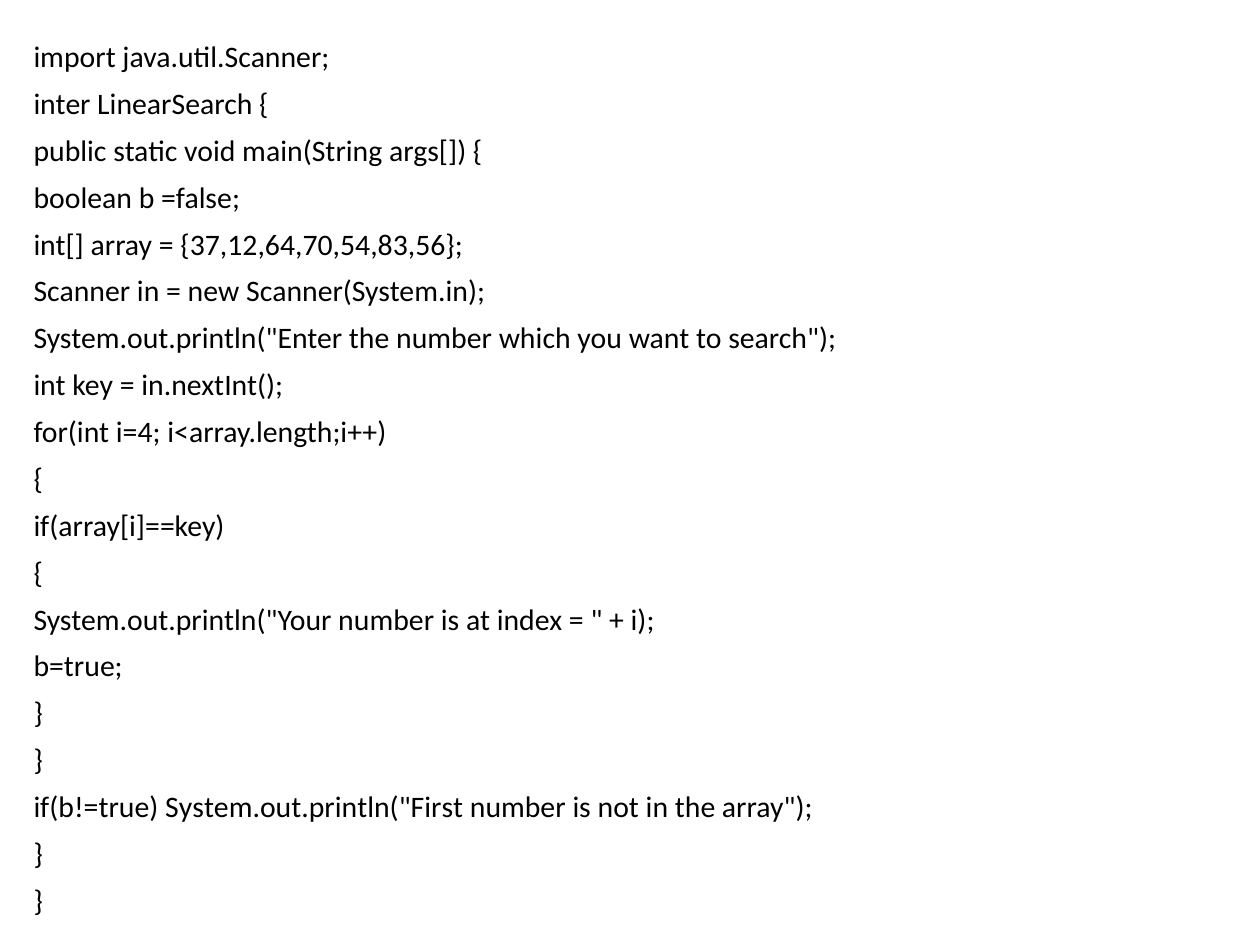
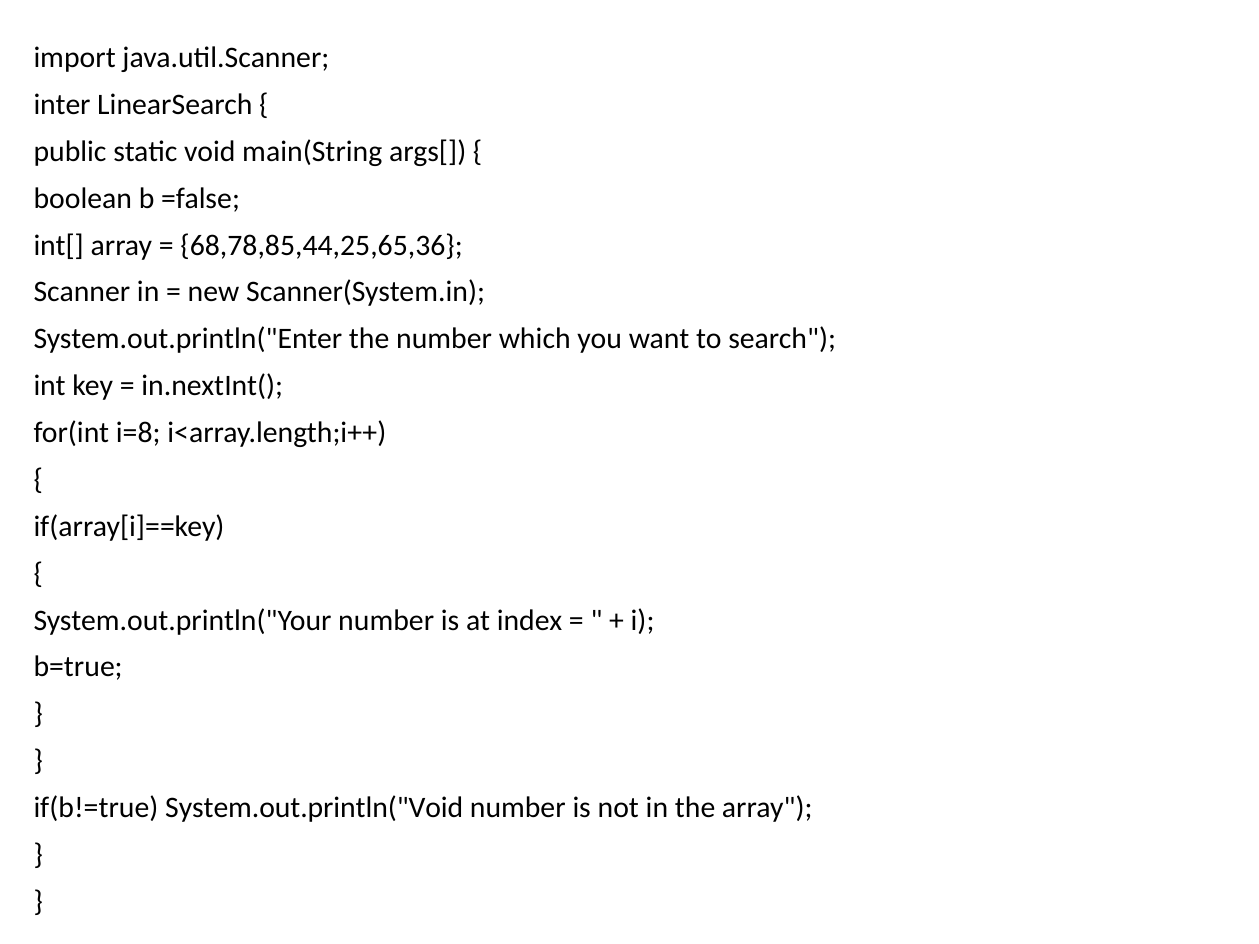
37,12,64,70,54,83,56: 37,12,64,70,54,83,56 -> 68,78,85,44,25,65,36
i=4: i=4 -> i=8
System.out.println("First: System.out.println("First -> System.out.println("Void
